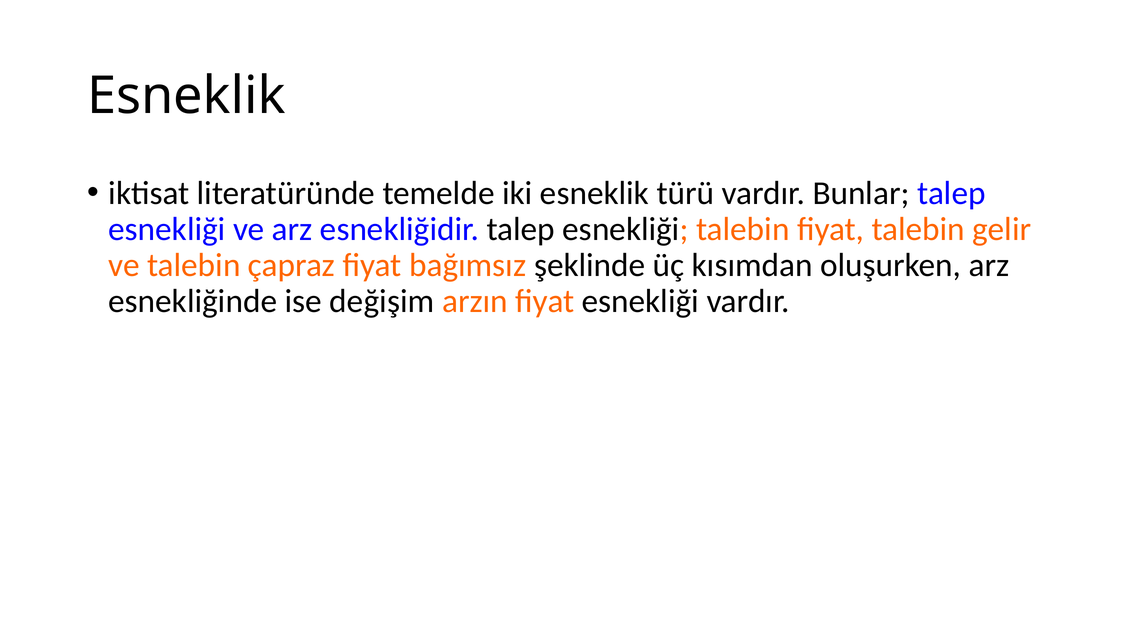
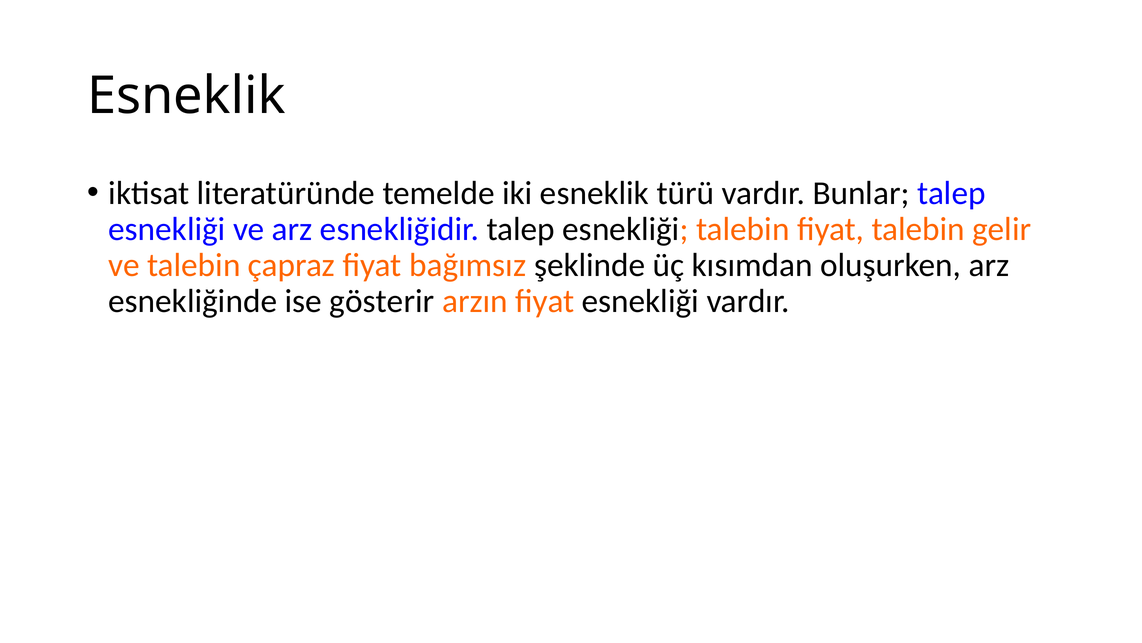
değişim: değişim -> gösterir
